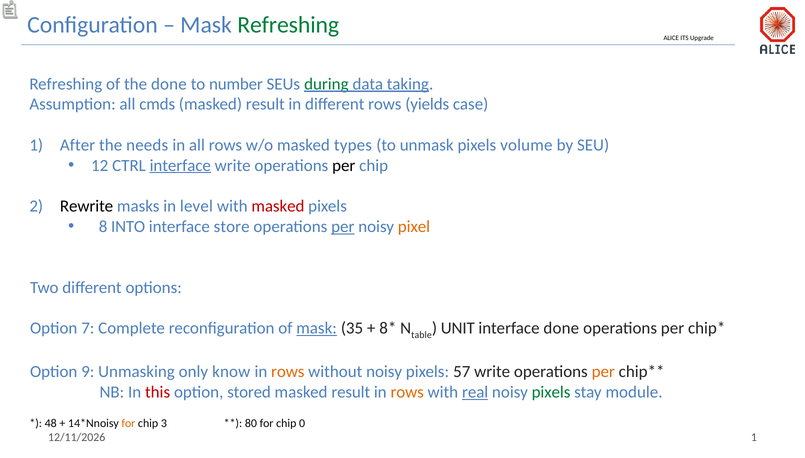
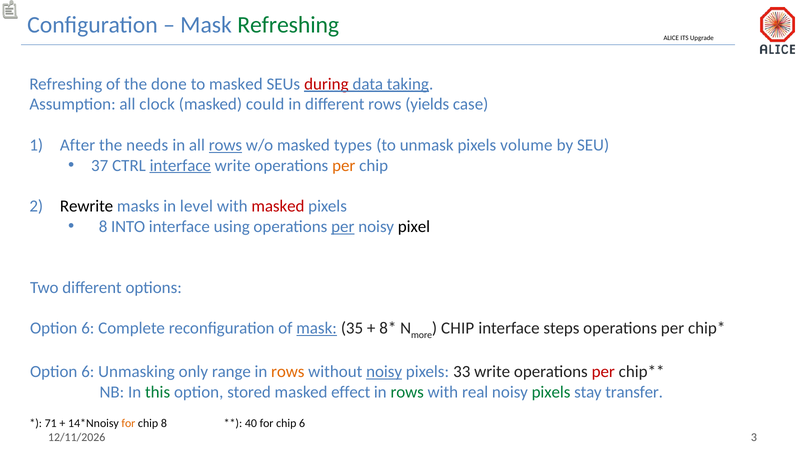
to number: number -> masked
during colour: green -> red
cmds: cmds -> clock
result at (265, 104): result -> could
rows at (225, 145) underline: none -> present
12: 12 -> 37
per at (344, 165) colour: black -> orange
store: store -> using
pixel colour: orange -> black
7 at (88, 328): 7 -> 6
table: table -> more
UNIT at (458, 328): UNIT -> CHIP
interface done: done -> steps
9 at (88, 372): 9 -> 6
know: know -> range
noisy at (384, 372) underline: none -> present
57: 57 -> 33
per at (603, 372) colour: orange -> red
this colour: red -> green
result at (351, 392): result -> effect
rows at (407, 392) colour: orange -> green
real underline: present -> none
module: module -> transfer
48: 48 -> 71
chip 3: 3 -> 8
80: 80 -> 40
chip 0: 0 -> 6
1 at (754, 437): 1 -> 3
